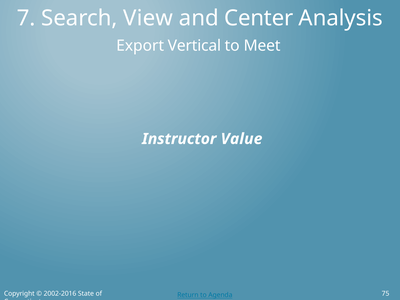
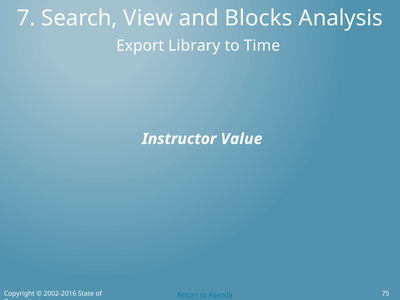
Center: Center -> Blocks
Vertical: Vertical -> Library
Meet: Meet -> Time
